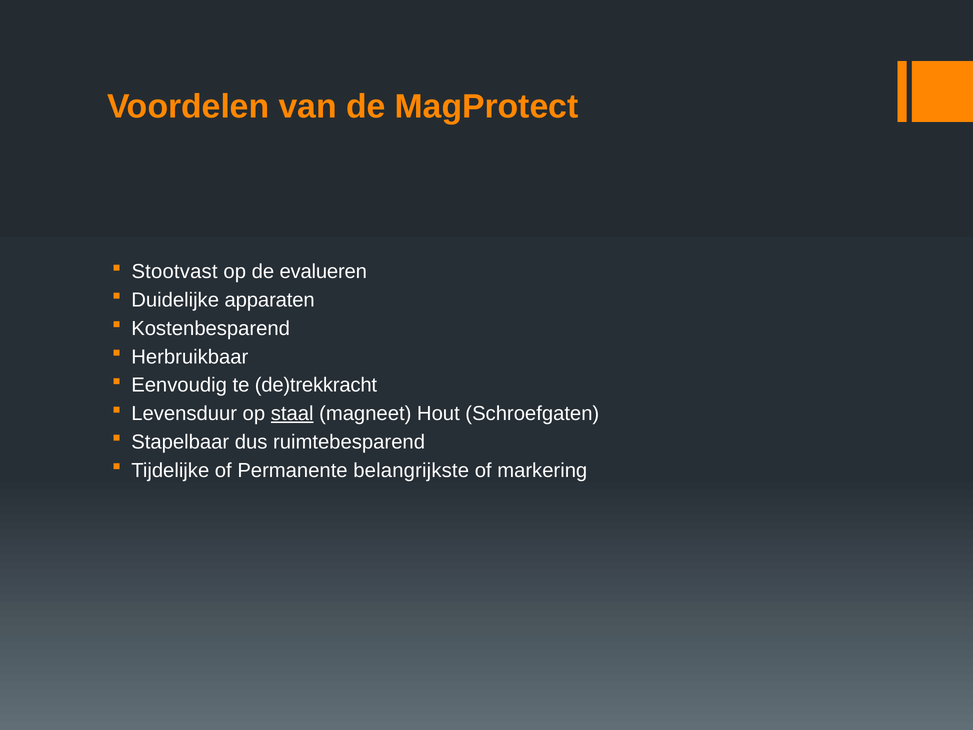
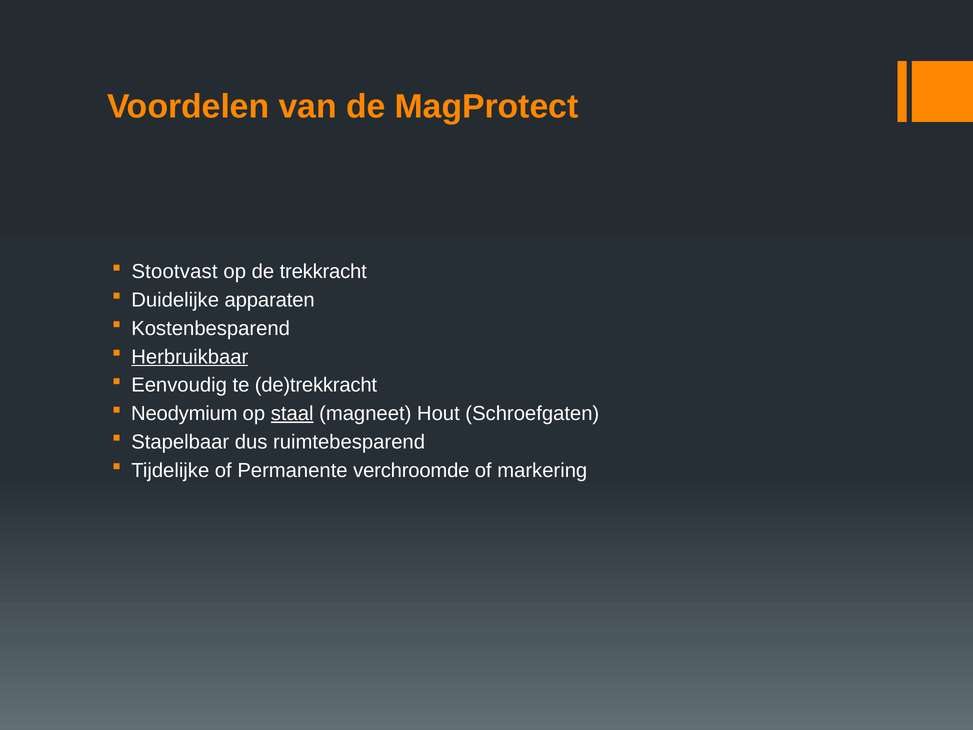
evalueren: evalueren -> trekkracht
Herbruikbaar underline: none -> present
Levensduur: Levensduur -> Neodymium
belangrijkste: belangrijkste -> verchroomde
